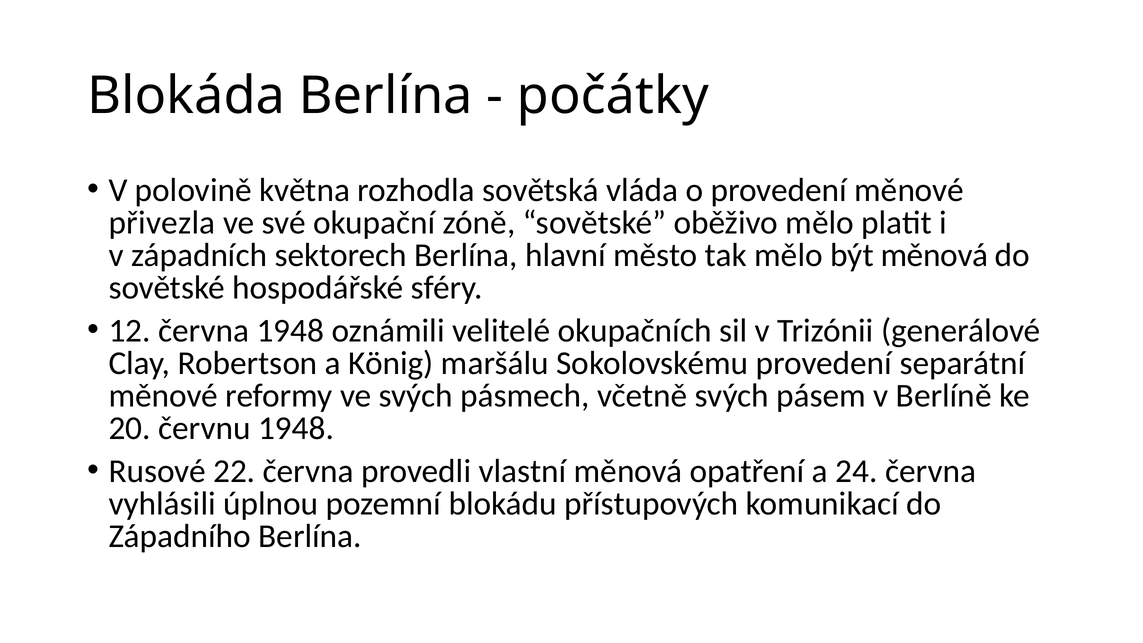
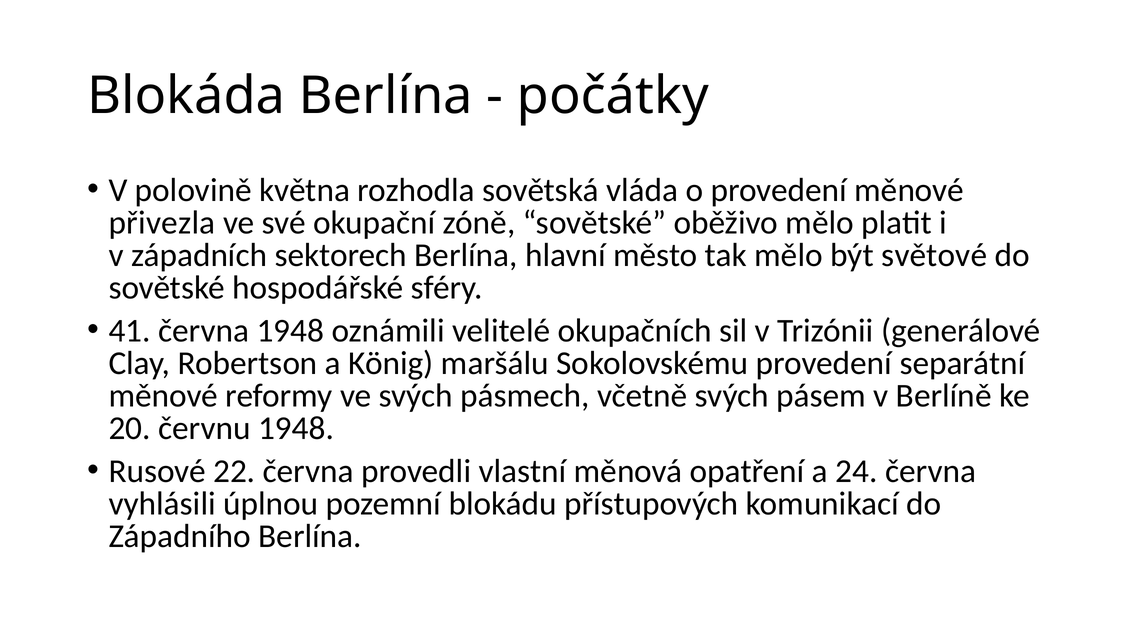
být měnová: měnová -> světové
12: 12 -> 41
